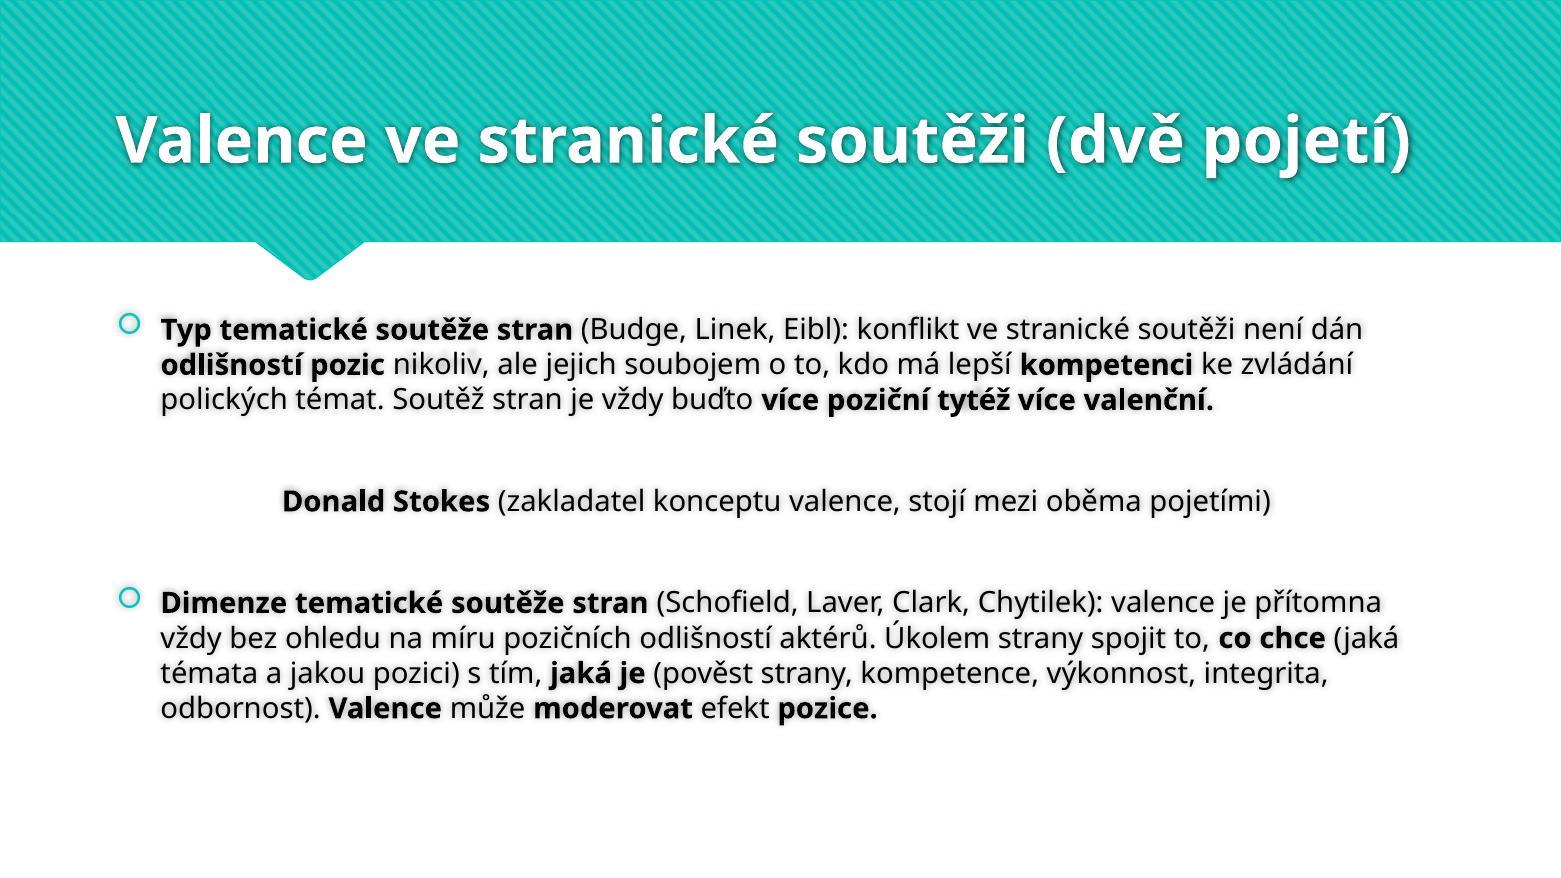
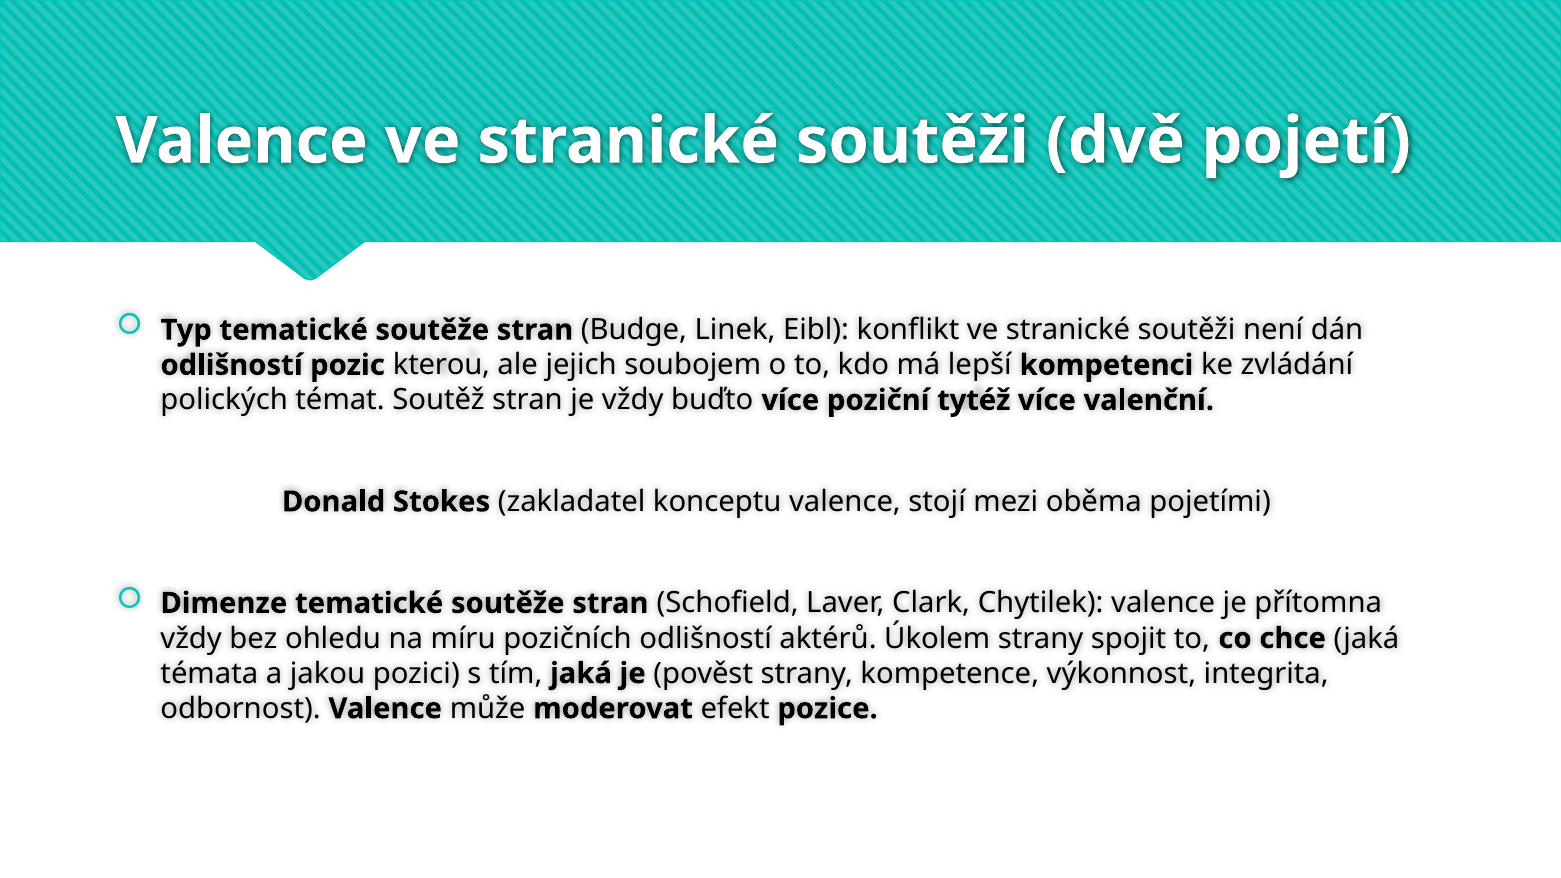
nikoliv: nikoliv -> kterou
